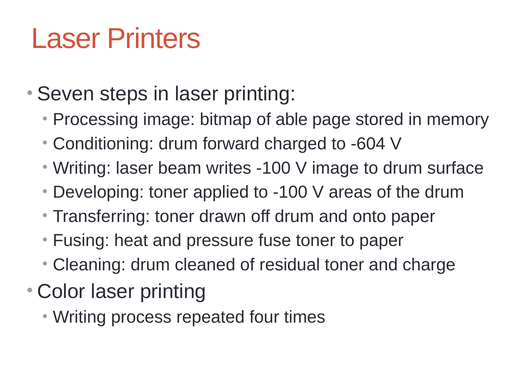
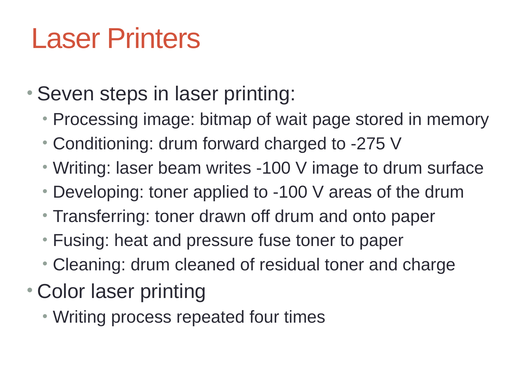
able: able -> wait
-604: -604 -> -275
